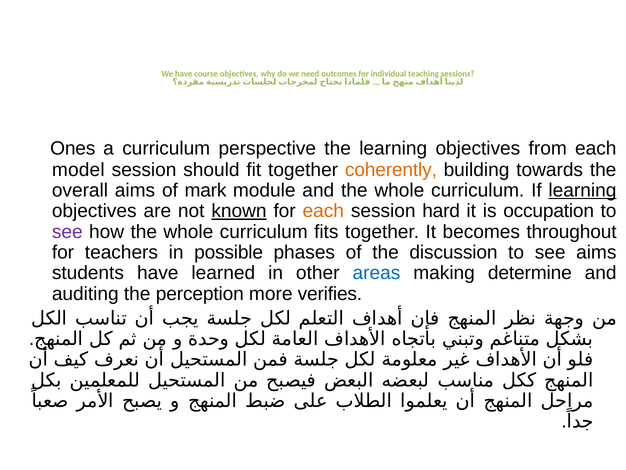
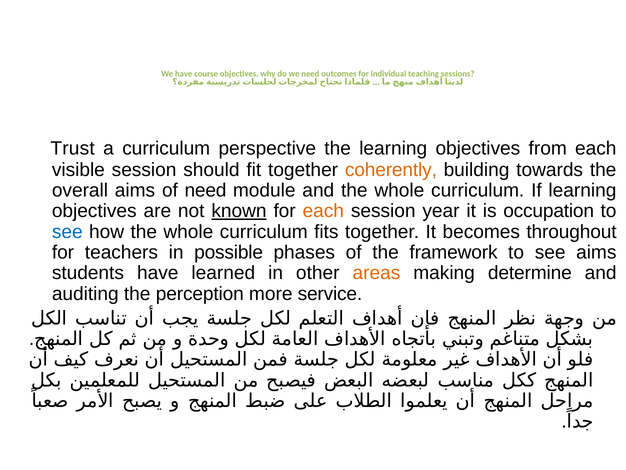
Ones: Ones -> Trust
model: model -> visible
of mark: mark -> need
learning at (582, 190) underline: present -> none
hard: hard -> year
see at (67, 232) colour: purple -> blue
discussion: discussion -> framework
areas colour: blue -> orange
verifies: verifies -> service
